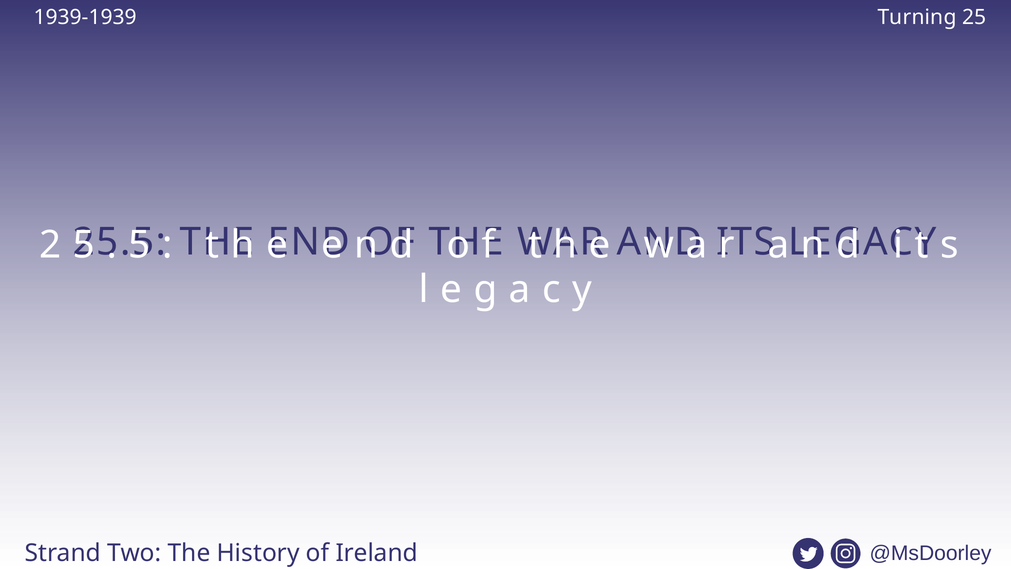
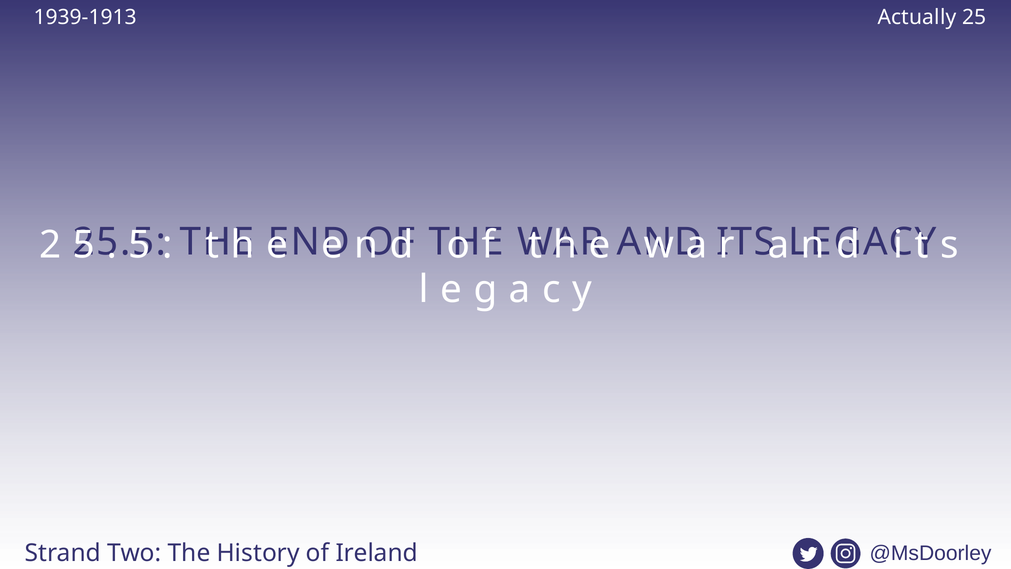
1939-1939: 1939-1939 -> 1939-1913
Turning: Turning -> Actually
